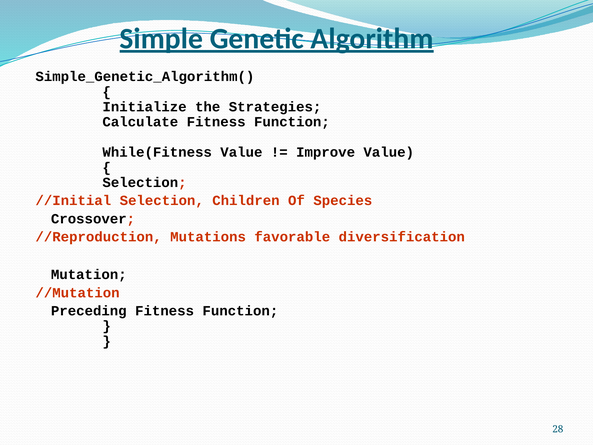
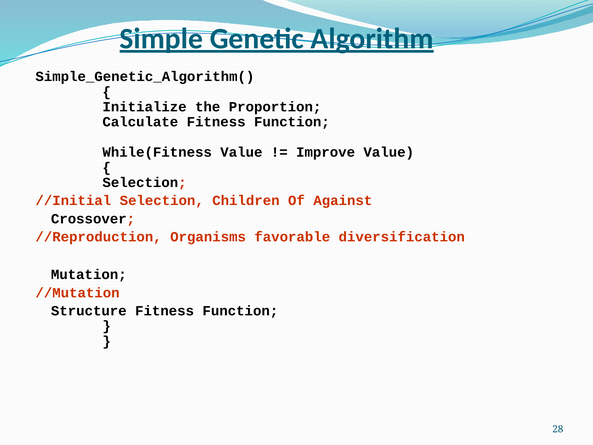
Strategies: Strategies -> Proportion
Species: Species -> Against
Mutations: Mutations -> Organisms
Preceding: Preceding -> Structure
